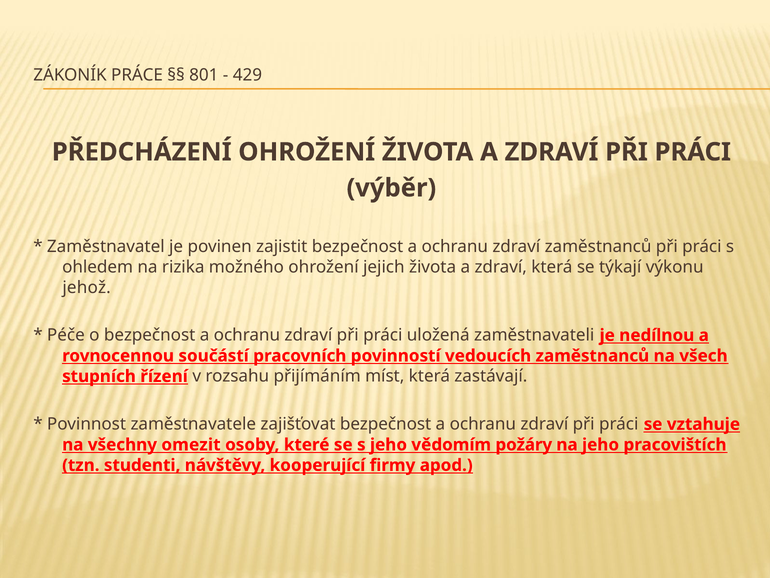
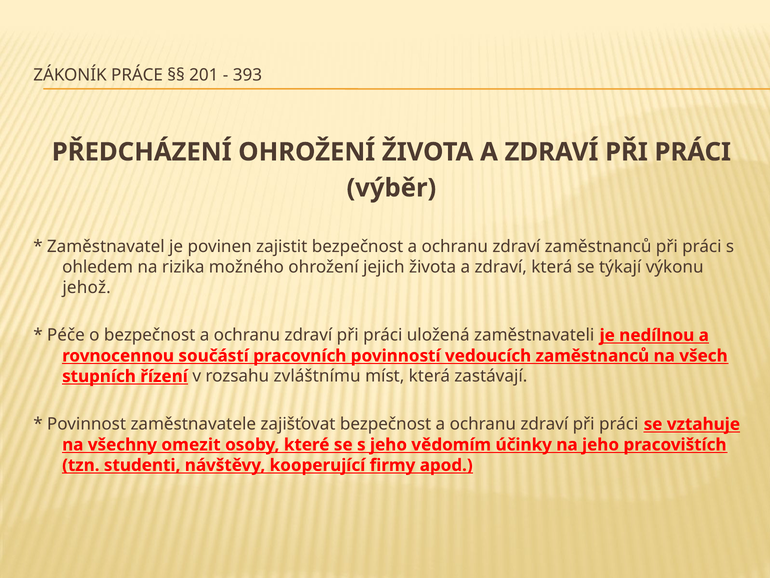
801: 801 -> 201
429: 429 -> 393
přijímáním: přijímáním -> zvláštnímu
požáry: požáry -> účinky
